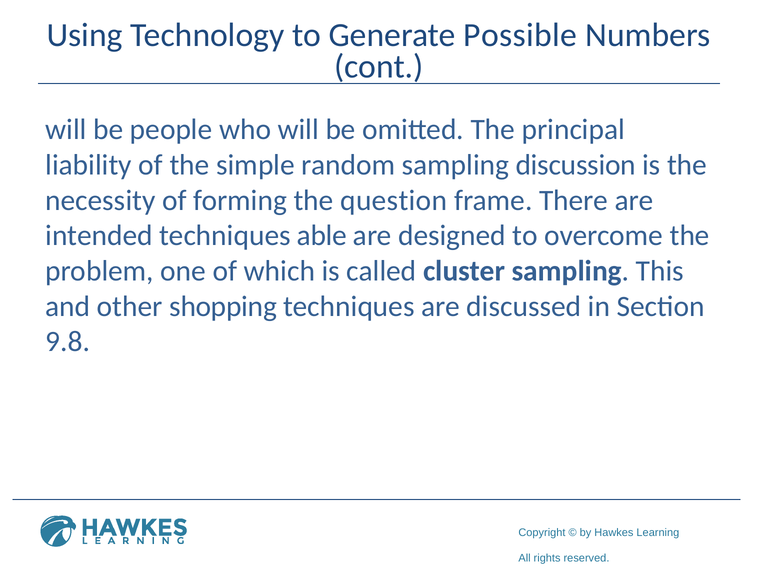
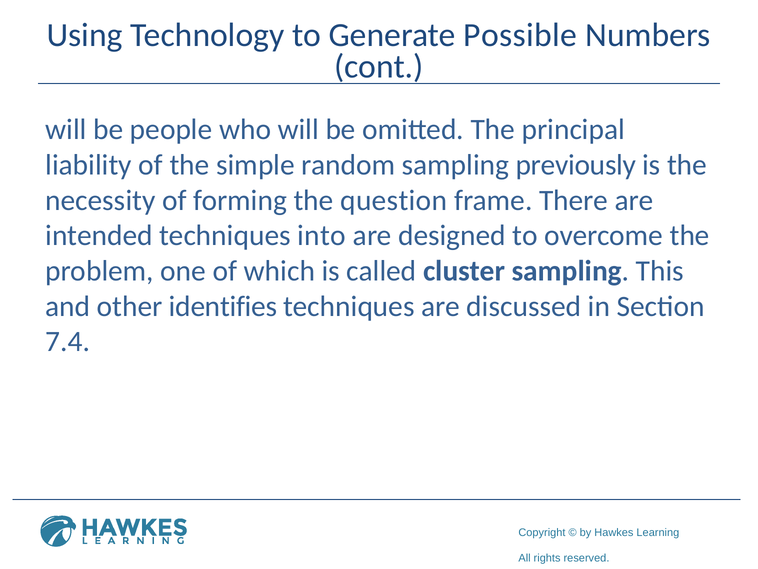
discussion: discussion -> previously
able: able -> into
shopping: shopping -> identifies
9.8: 9.8 -> 7.4
